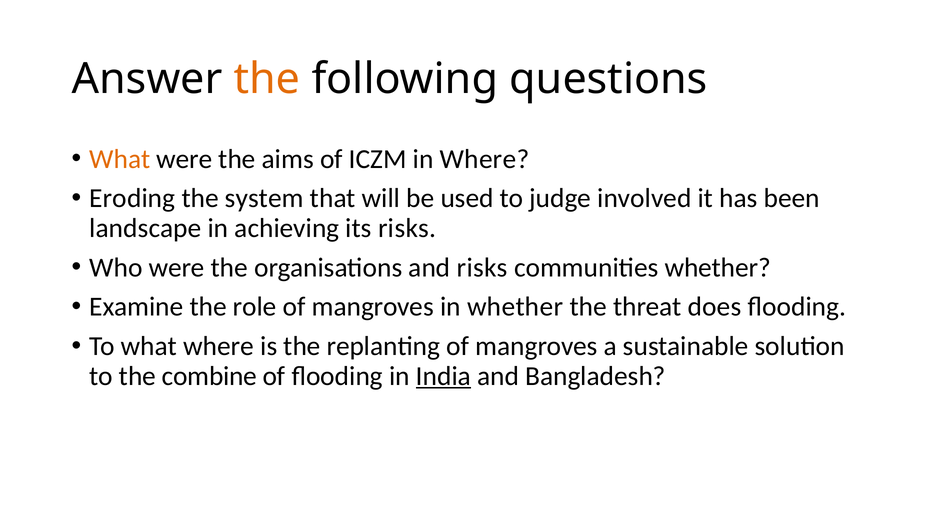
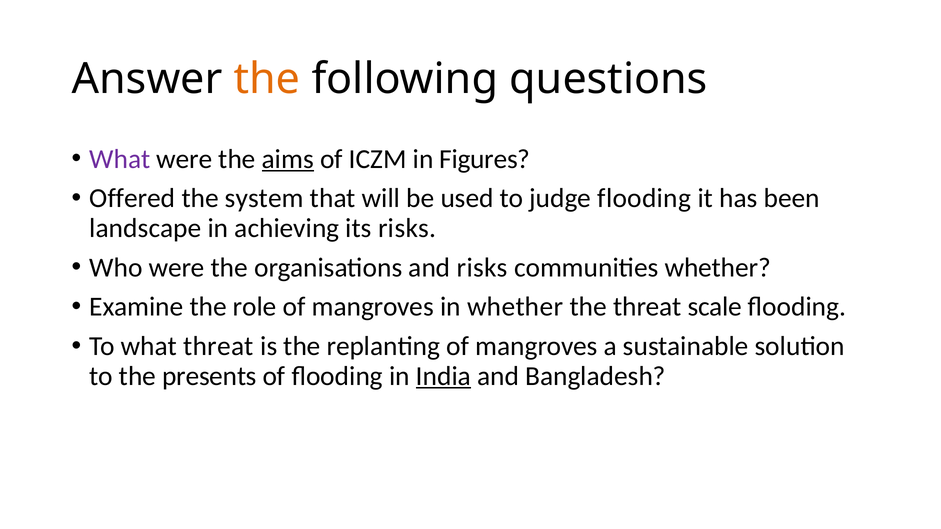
What at (120, 159) colour: orange -> purple
aims underline: none -> present
in Where: Where -> Figures
Eroding: Eroding -> Offered
judge involved: involved -> flooding
does: does -> scale
what where: where -> threat
combine: combine -> presents
